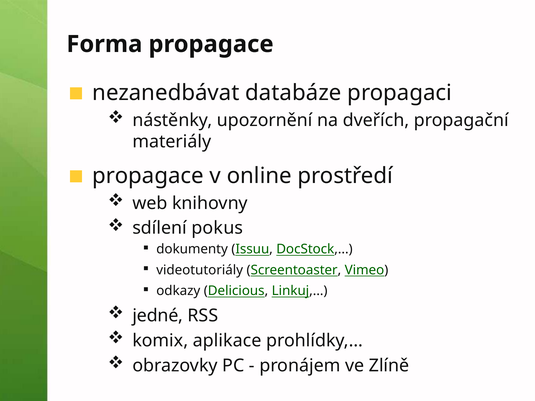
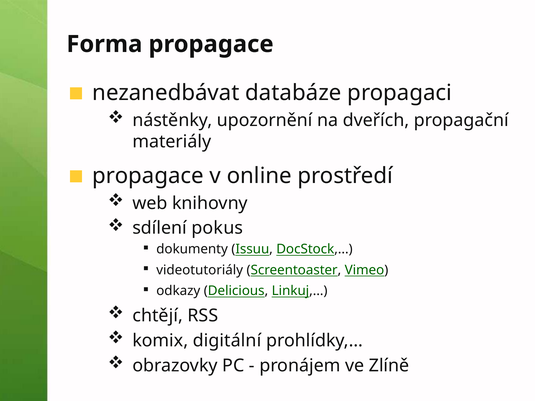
jedné: jedné -> chtějí
aplikace: aplikace -> digitální
